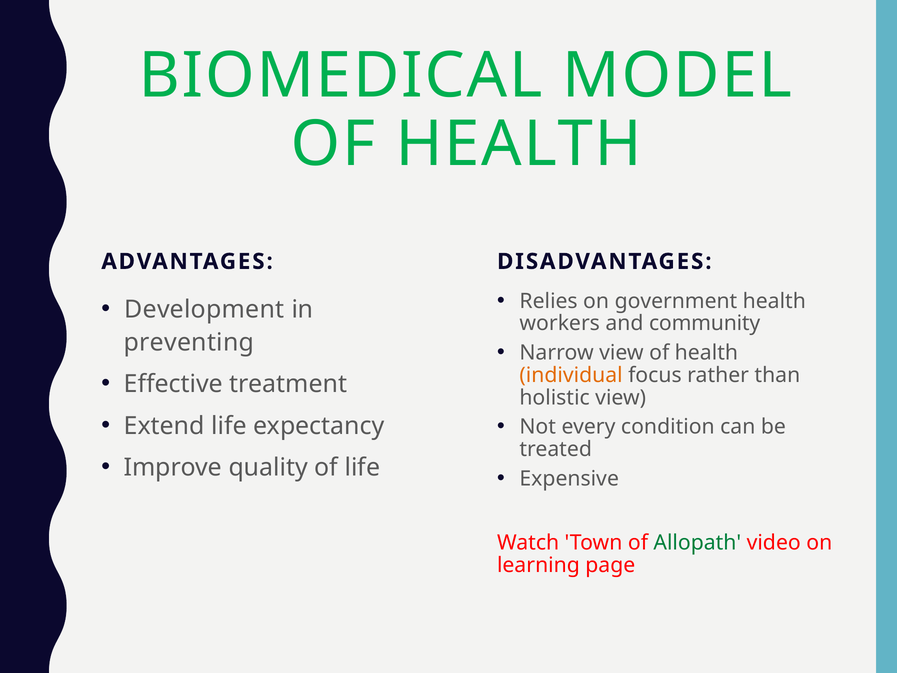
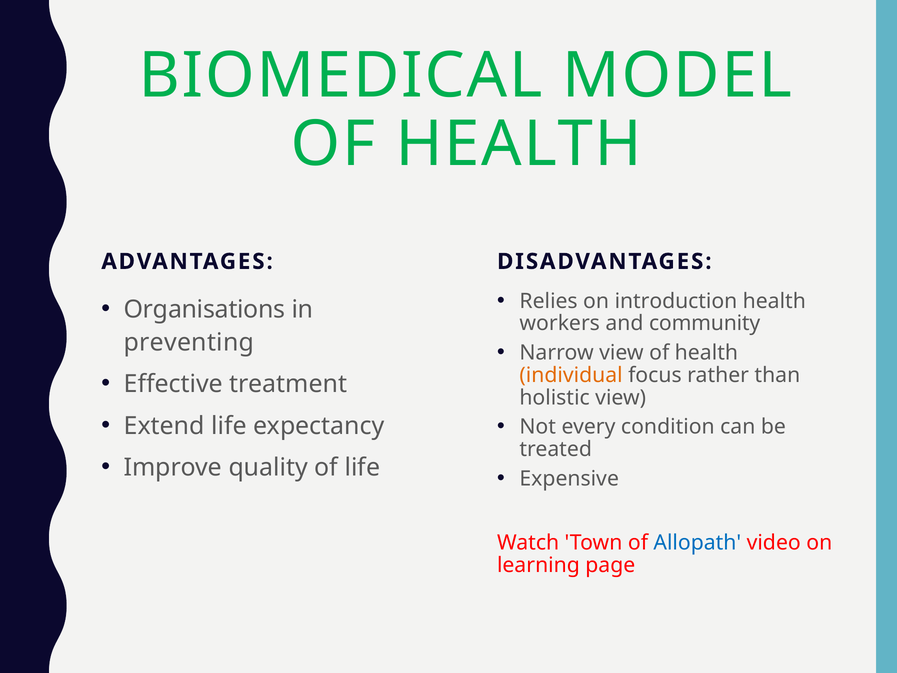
government: government -> introduction
Development: Development -> Organisations
Allopath colour: green -> blue
